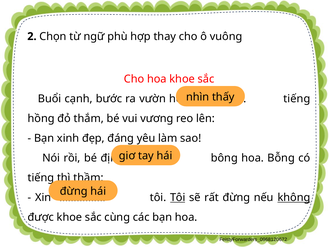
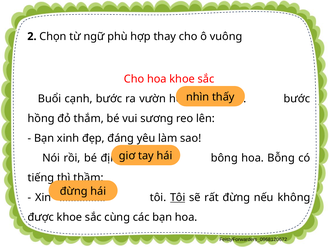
tiếng at (297, 99): tiếng -> bước
vương: vương -> sương
không underline: present -> none
